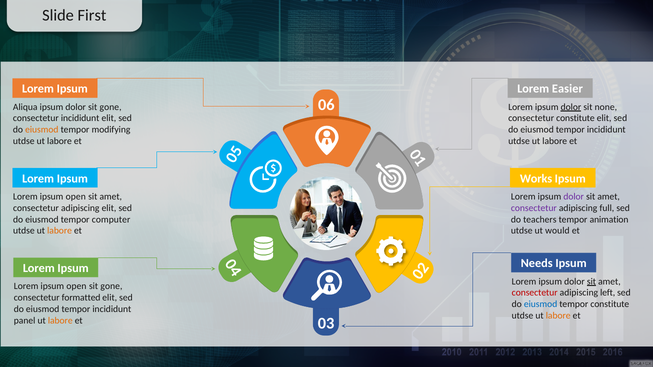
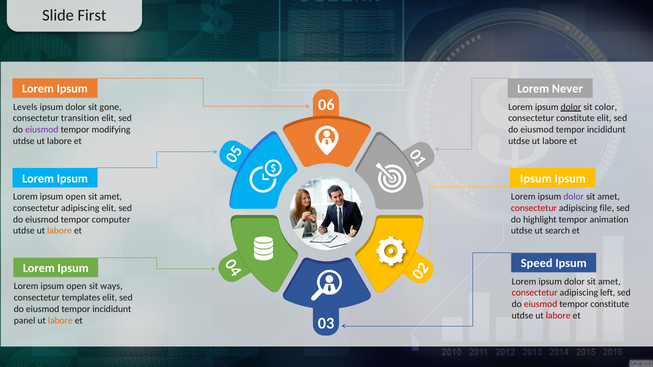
Easier: Easier -> Never
Aliqua: Aliqua -> Levels
none: none -> color
consectetur incididunt: incididunt -> transition
eiusmod at (42, 130) colour: orange -> purple
Works at (536, 179): Works -> Ipsum
consectetur at (534, 208) colour: purple -> red
full: full -> file
teachers: teachers -> highlight
would: would -> search
Needs: Needs -> Speed
sit at (591, 282) underline: present -> none
gone at (111, 287): gone -> ways
formatted: formatted -> templates
eiusmod at (541, 305) colour: blue -> red
labore at (558, 316) colour: orange -> red
